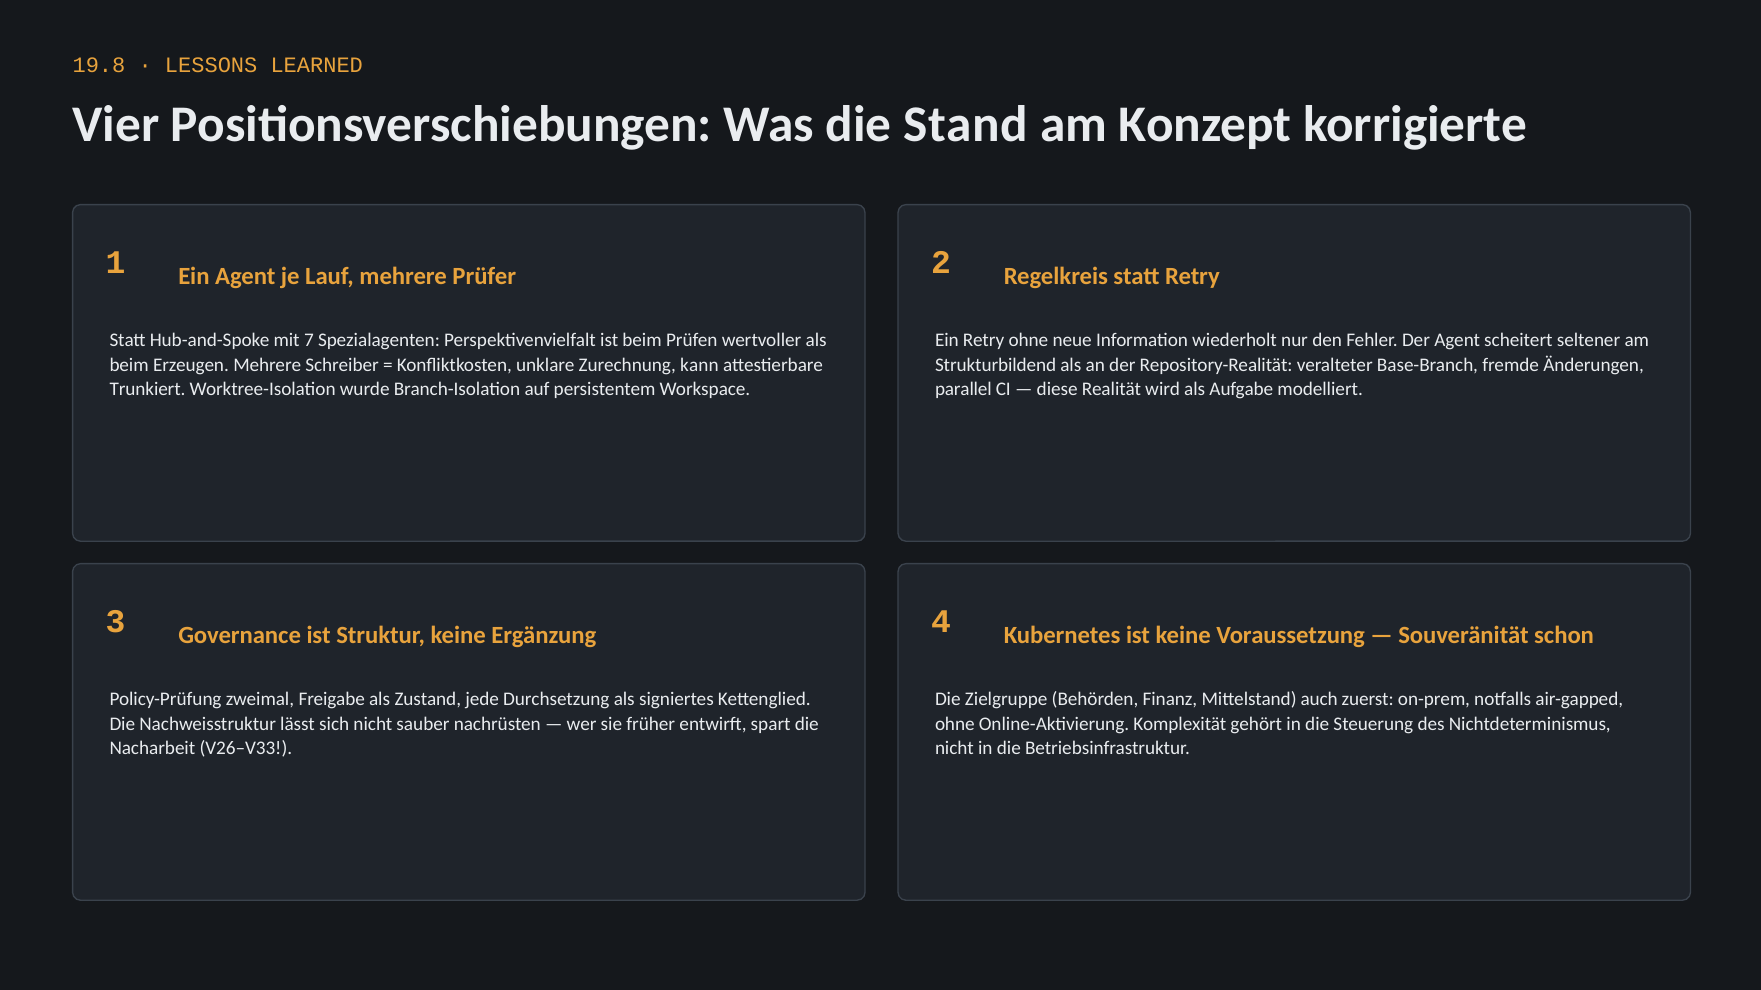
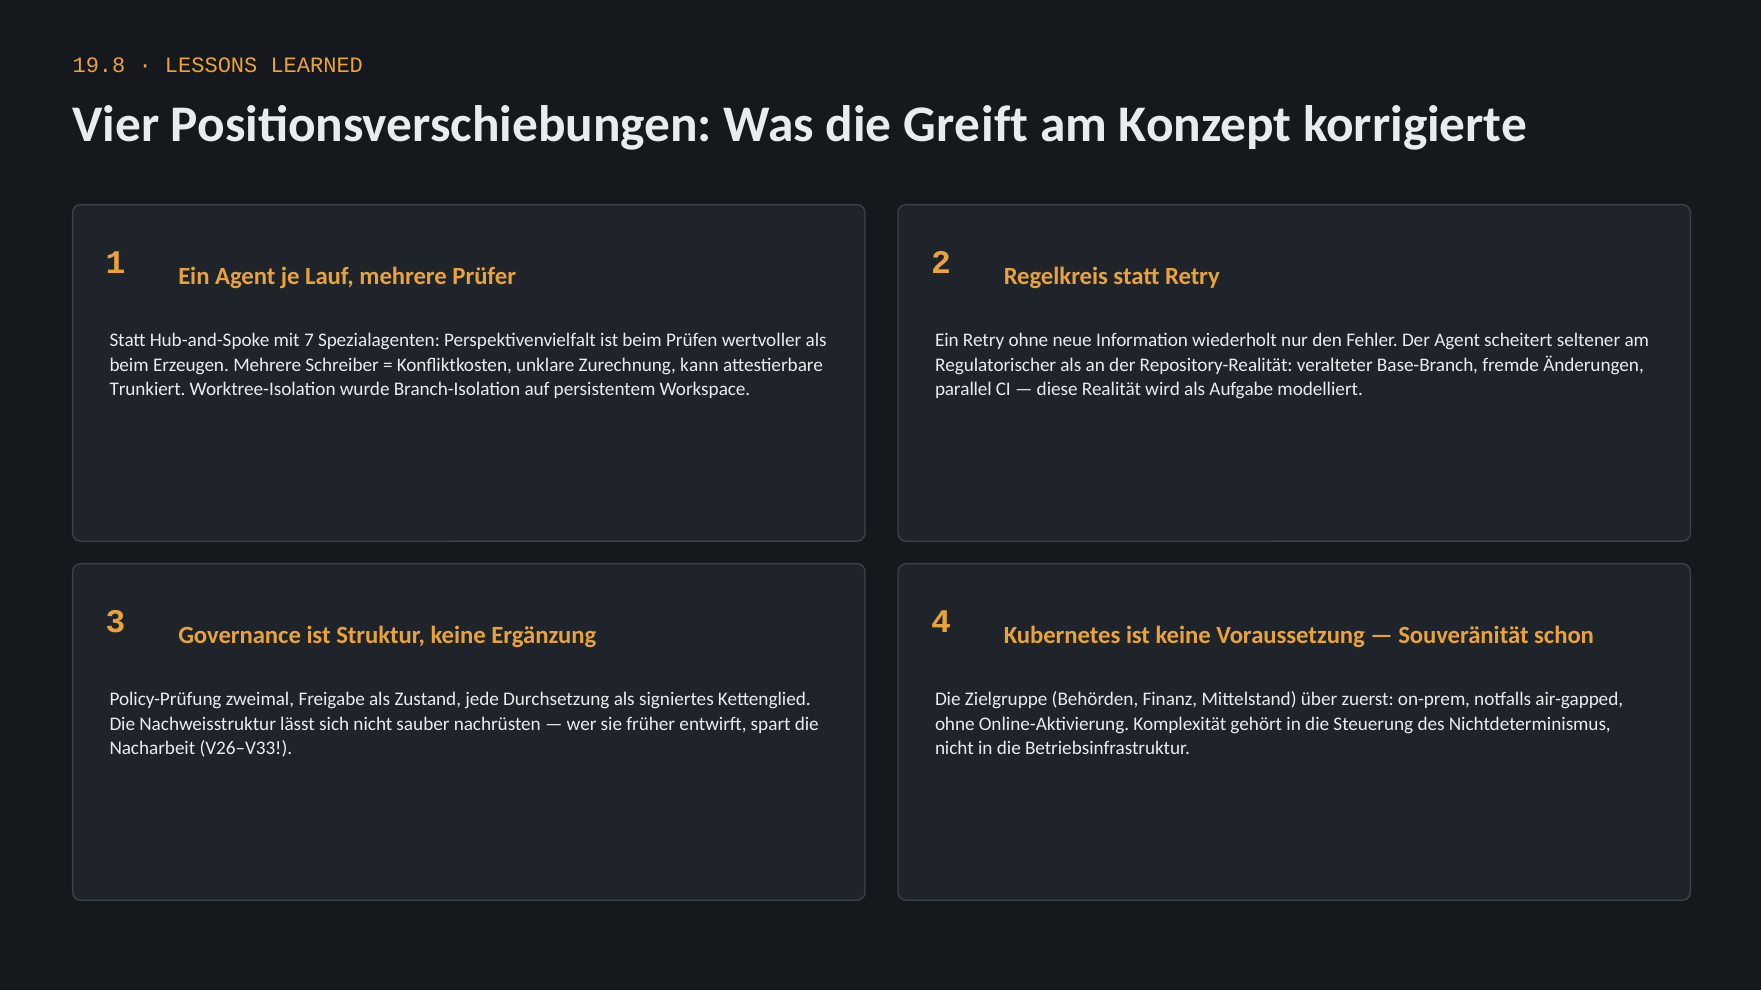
Stand: Stand -> Greift
Strukturbildend: Strukturbildend -> Regulatorischer
auch: auch -> über
